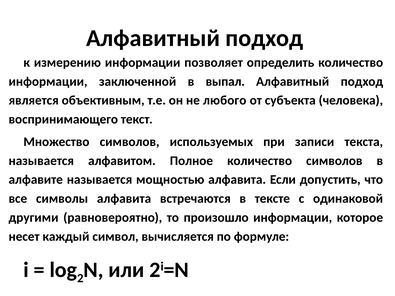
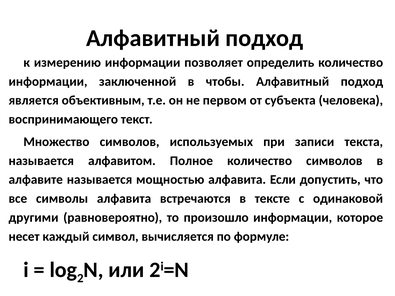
выпал: выпал -> чтобы
любого: любого -> первом
